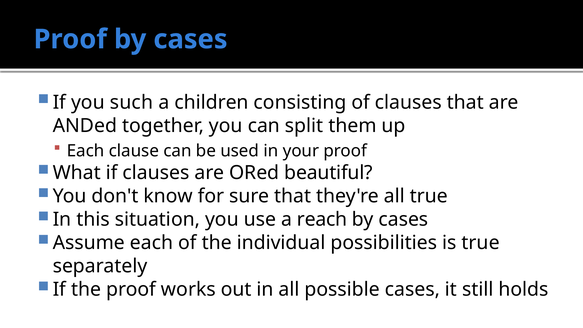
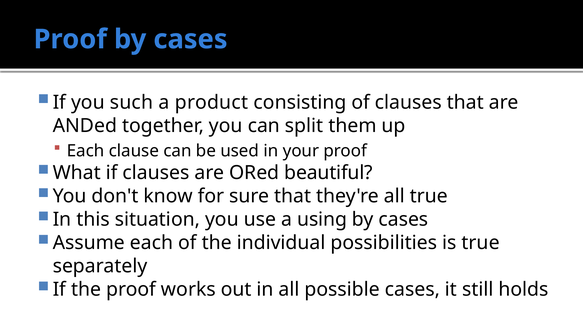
children: children -> product
reach: reach -> using
